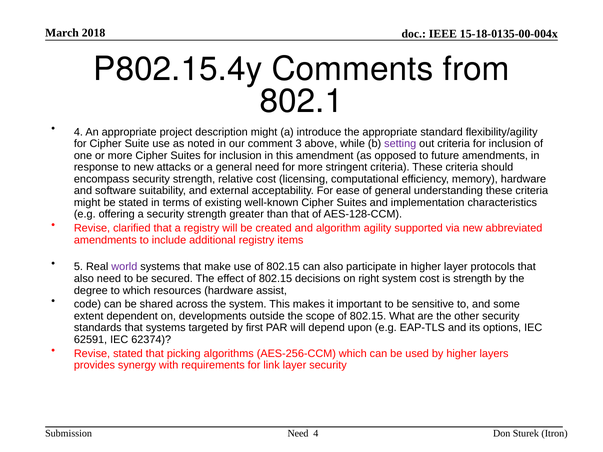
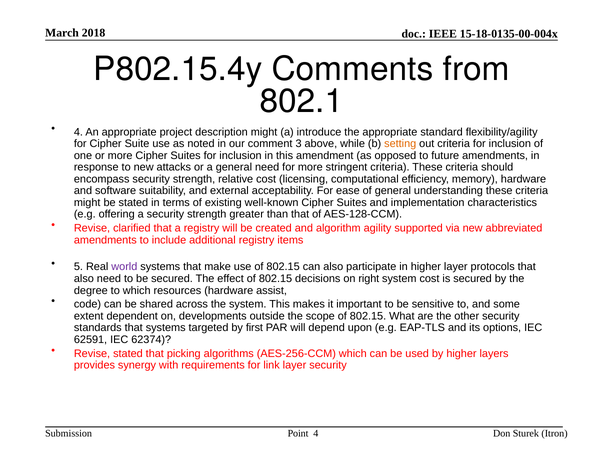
setting colour: purple -> orange
is strength: strength -> secured
Need at (298, 434): Need -> Point
